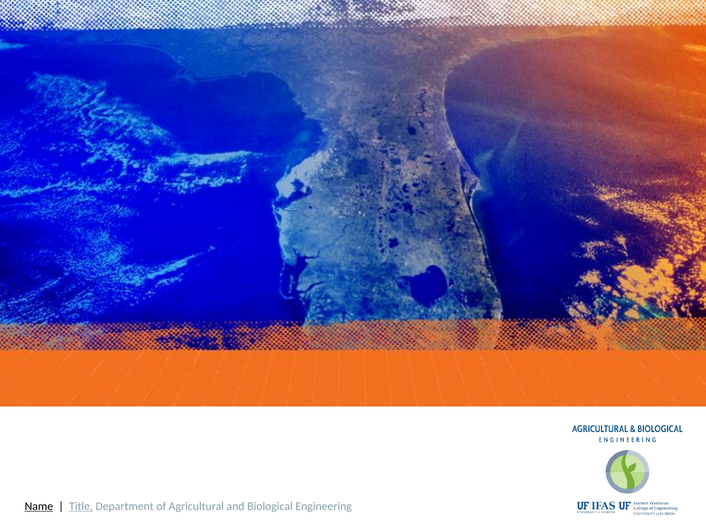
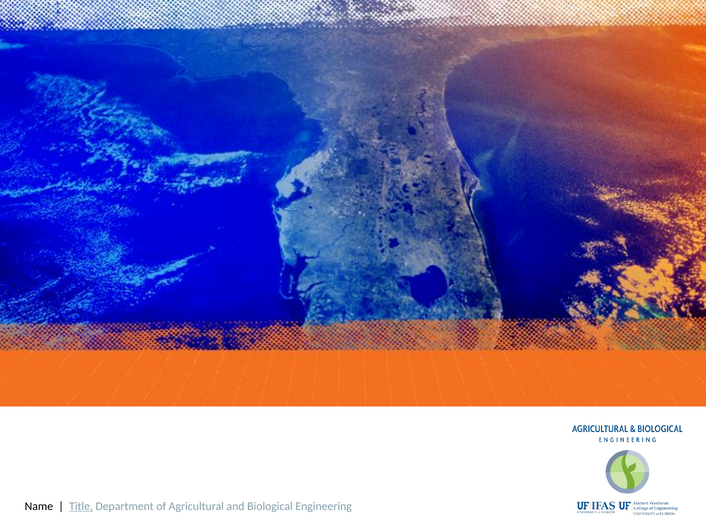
Name underline: present -> none
